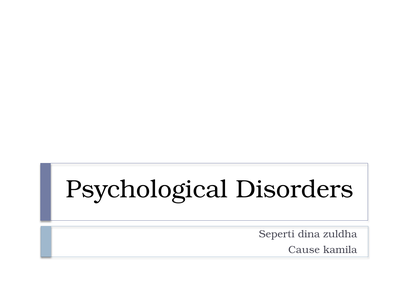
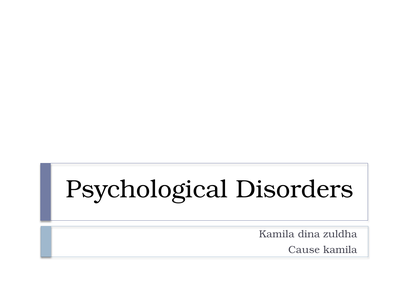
Seperti at (277, 234): Seperti -> Kamila
